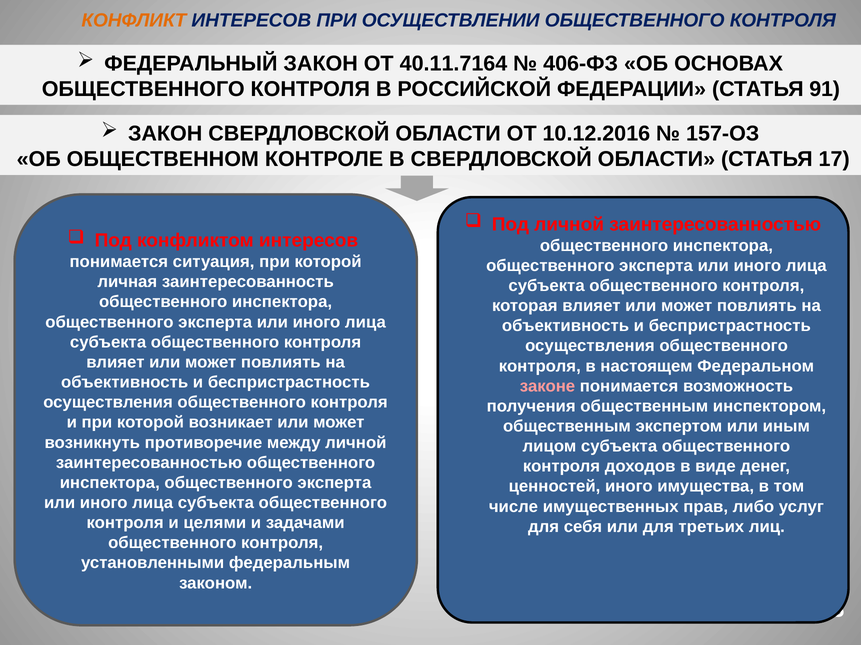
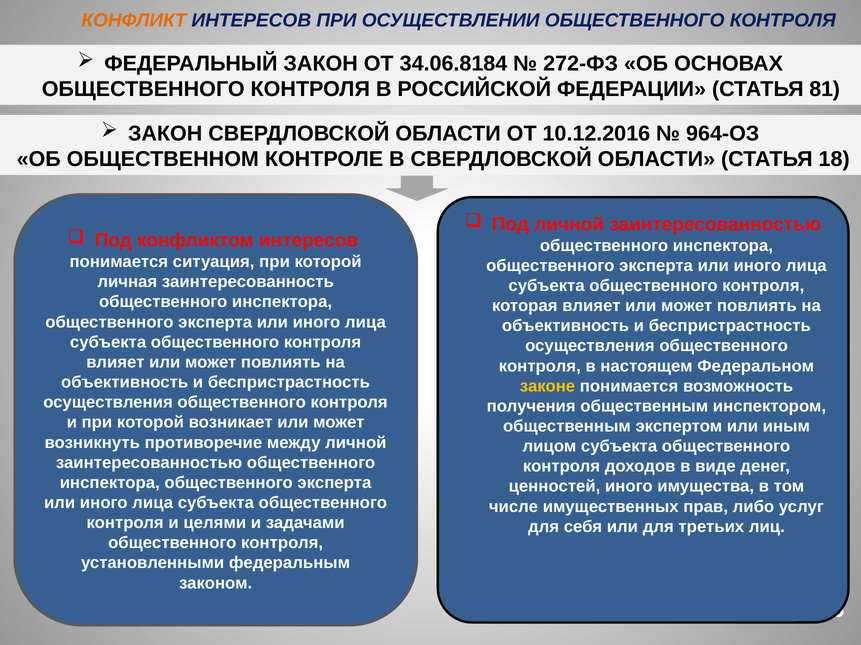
40.11.7164: 40.11.7164 -> 34.06.8184
406-ФЗ: 406-ФЗ -> 272-ФЗ
91: 91 -> 81
157-ОЗ: 157-ОЗ -> 964-ОЗ
17: 17 -> 18
законе colour: pink -> yellow
